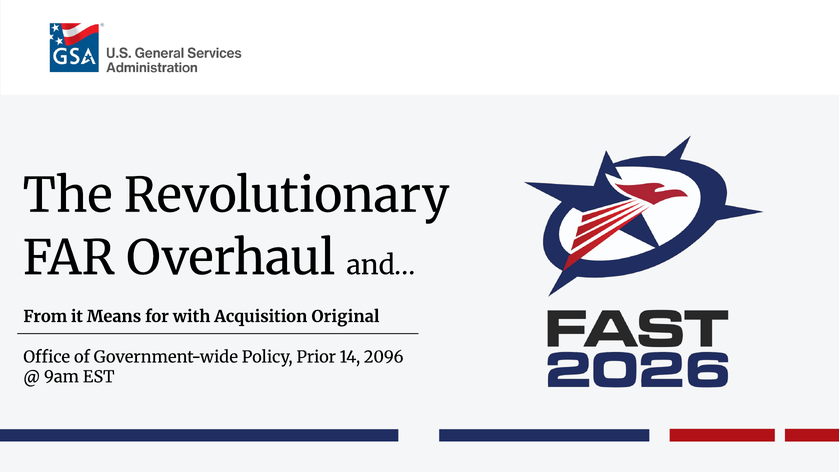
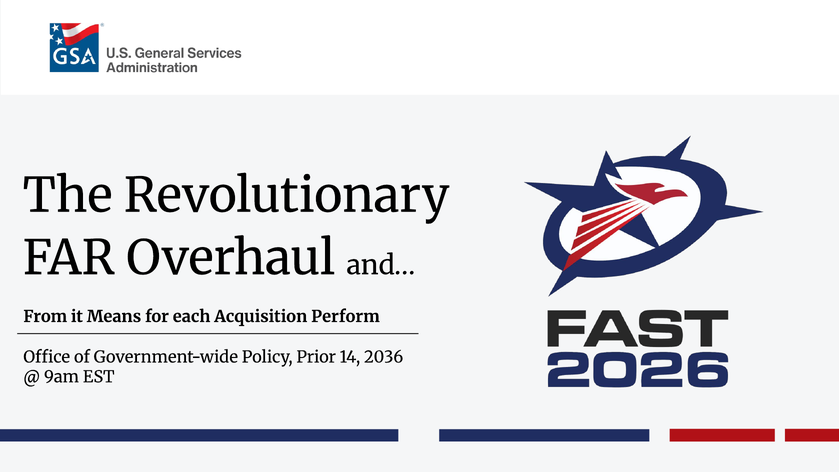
with: with -> each
Original: Original -> Perform
2096: 2096 -> 2036
